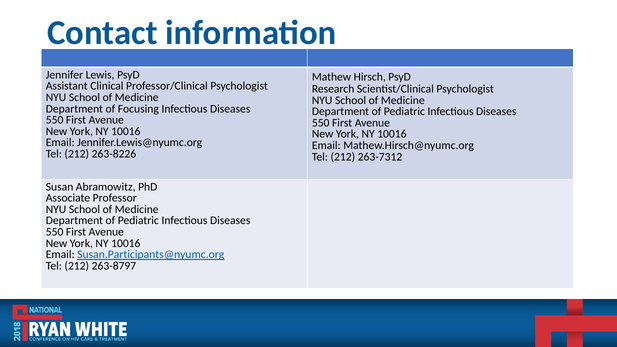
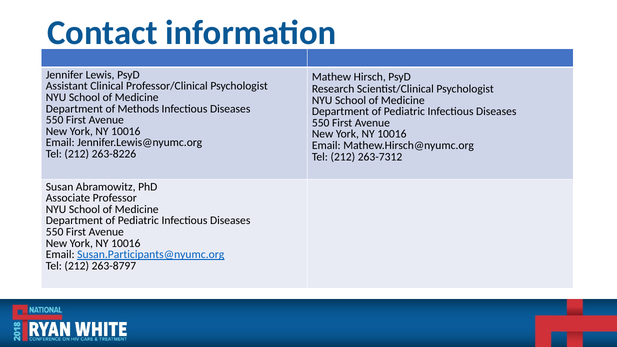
Focusing: Focusing -> Methods
